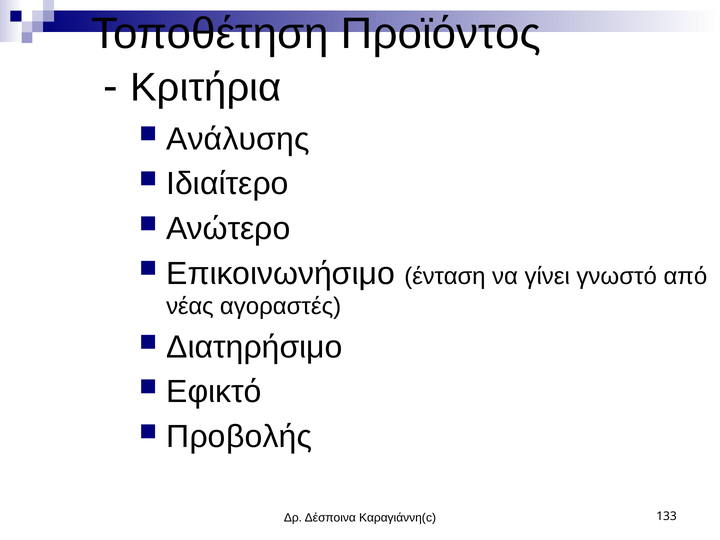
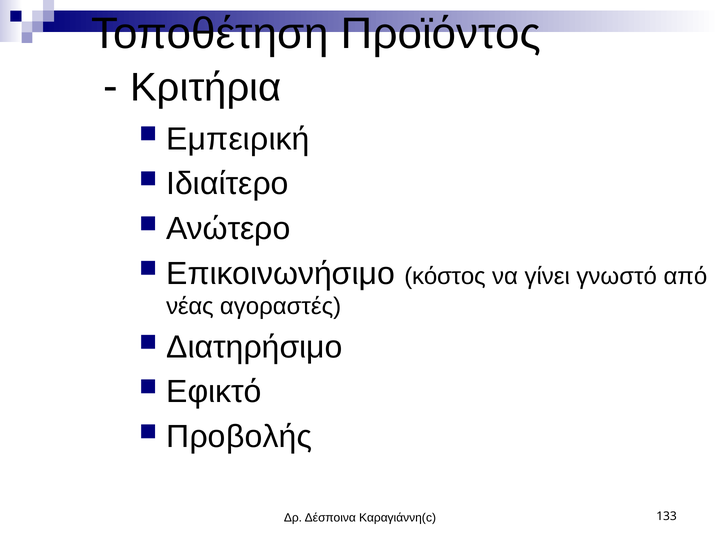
Ανάλυσης: Ανάλυσης -> Εμπειρική
ένταση: ένταση -> κόστος
